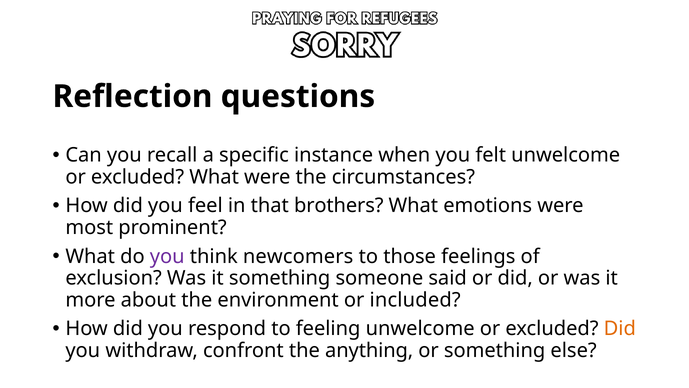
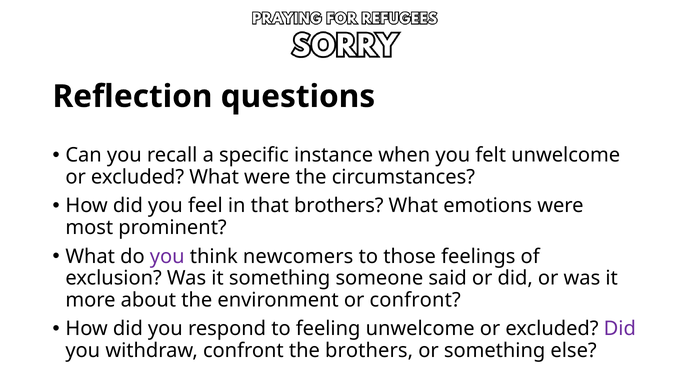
or included: included -> confront
Did at (620, 328) colour: orange -> purple
the anything: anything -> brothers
